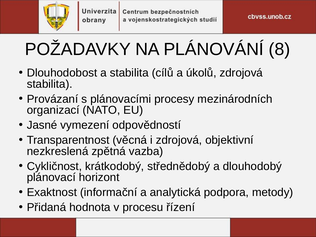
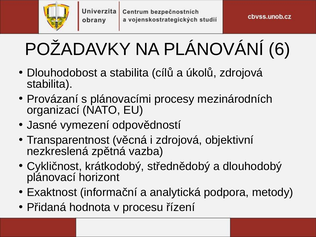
8: 8 -> 6
